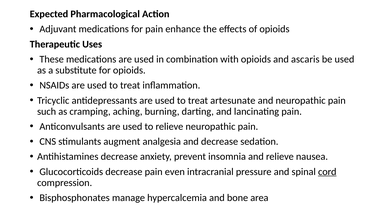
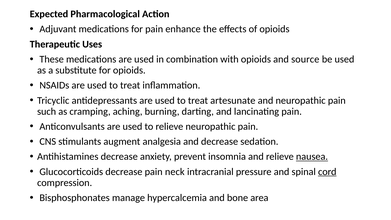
ascaris: ascaris -> source
nausea underline: none -> present
even: even -> neck
